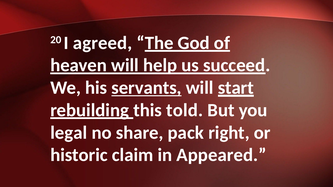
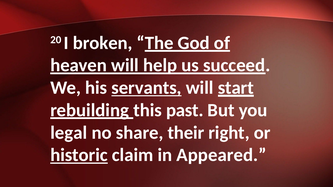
agreed: agreed -> broken
told: told -> past
pack: pack -> their
historic underline: none -> present
